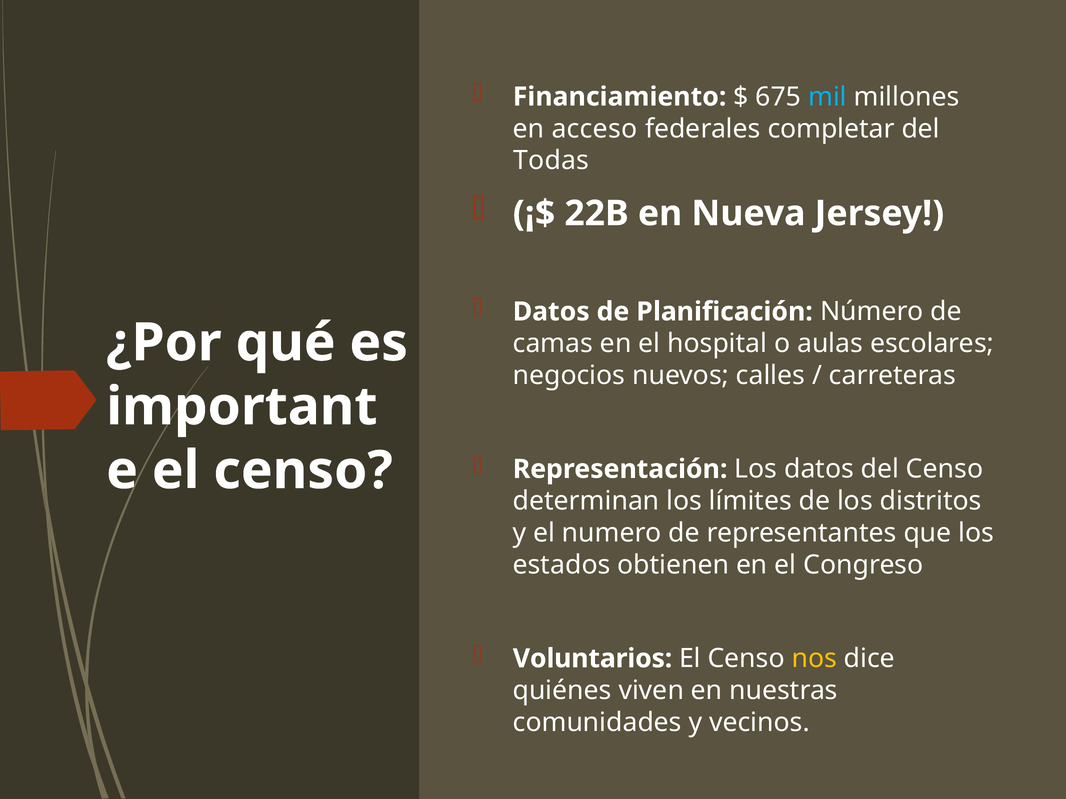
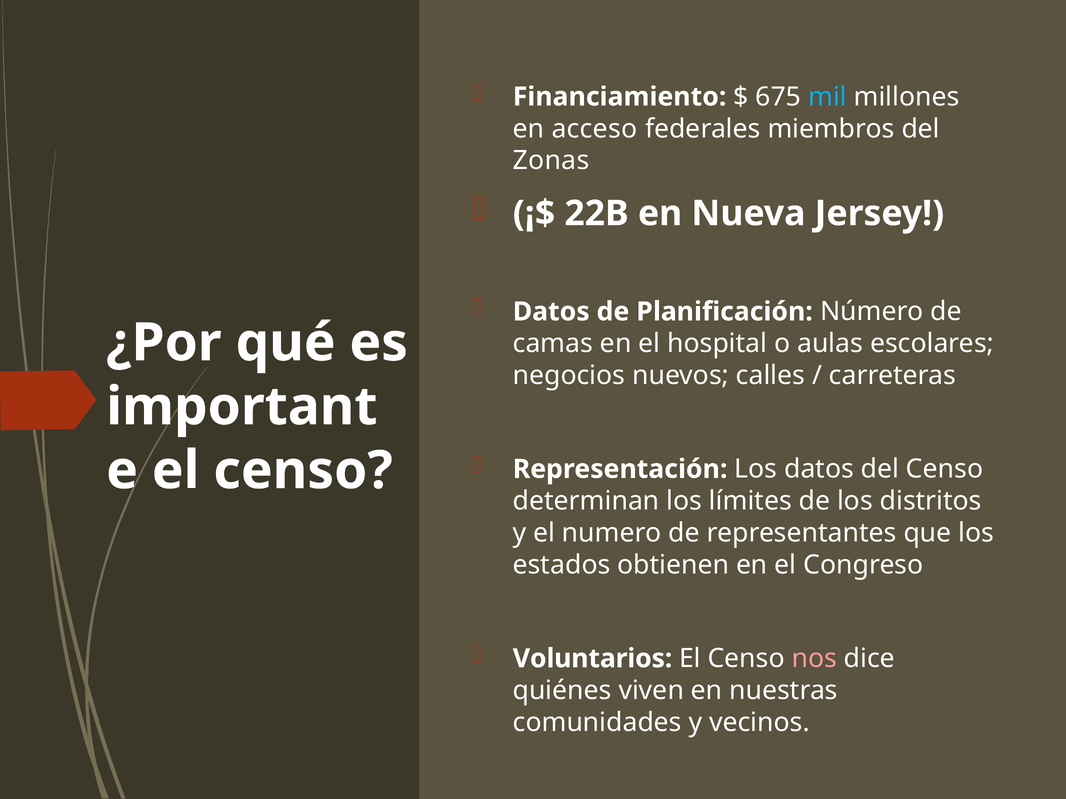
completar: completar -> miembros
Todas: Todas -> Zonas
nos colour: yellow -> pink
